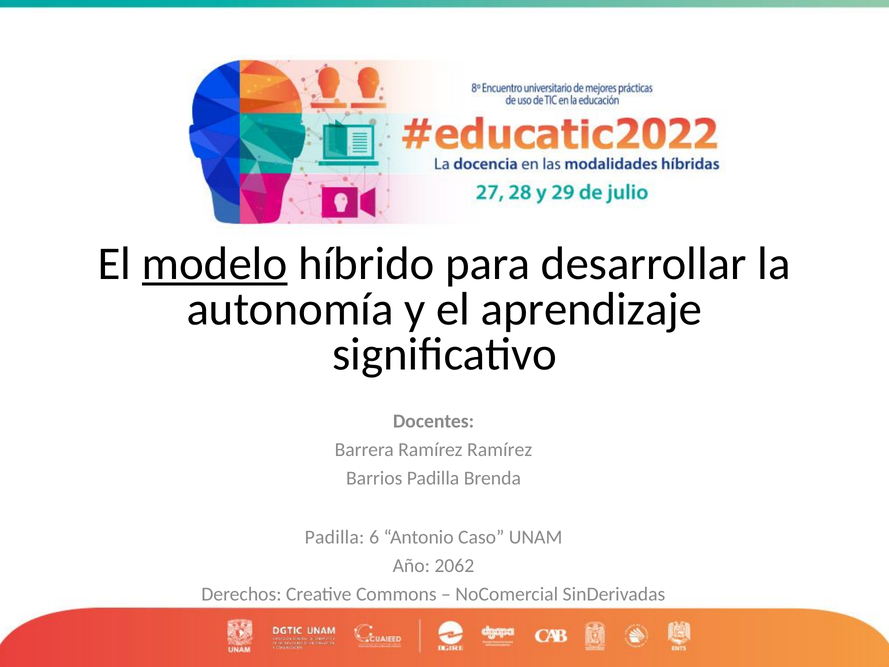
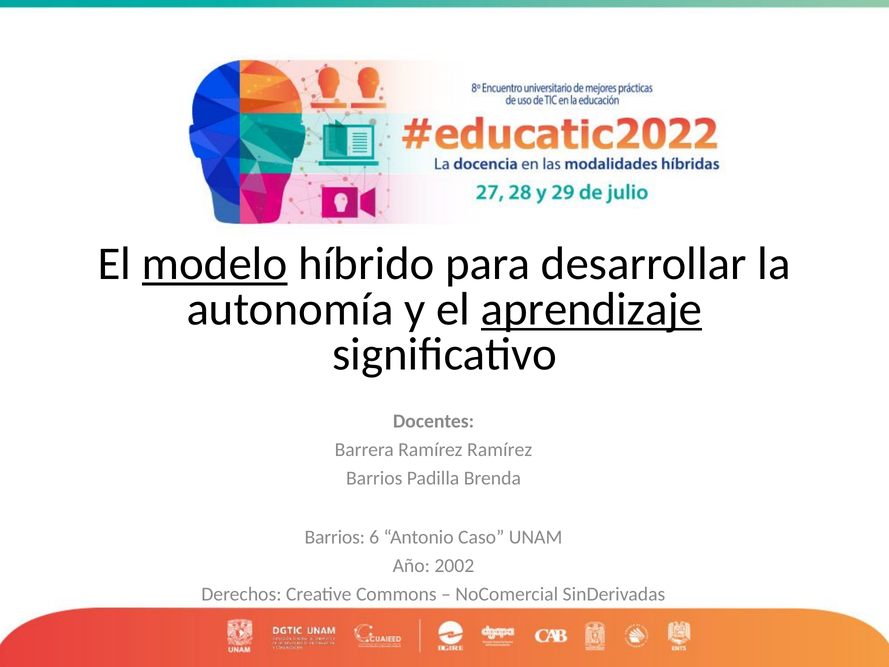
aprendizaje underline: none -> present
Padilla at (335, 537): Padilla -> Barrios
2062: 2062 -> 2002
